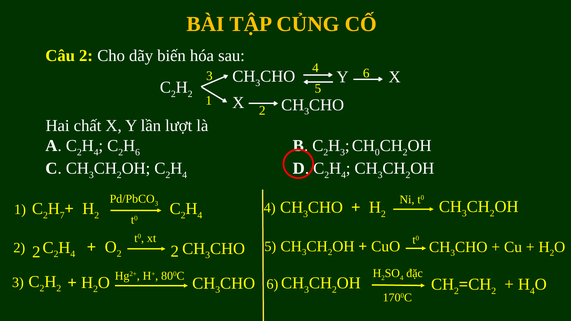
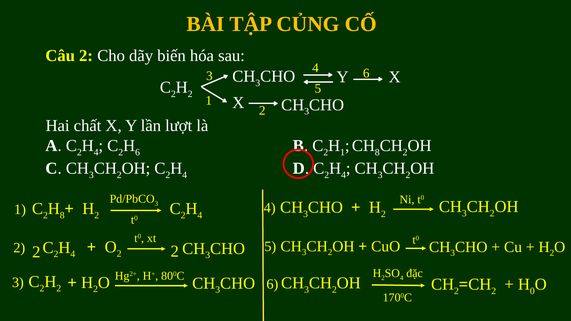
3 at (343, 152): 3 -> 1
0 at (377, 152): 0 -> 8
7 at (62, 215): 7 -> 8
4 at (532, 291): 4 -> 0
